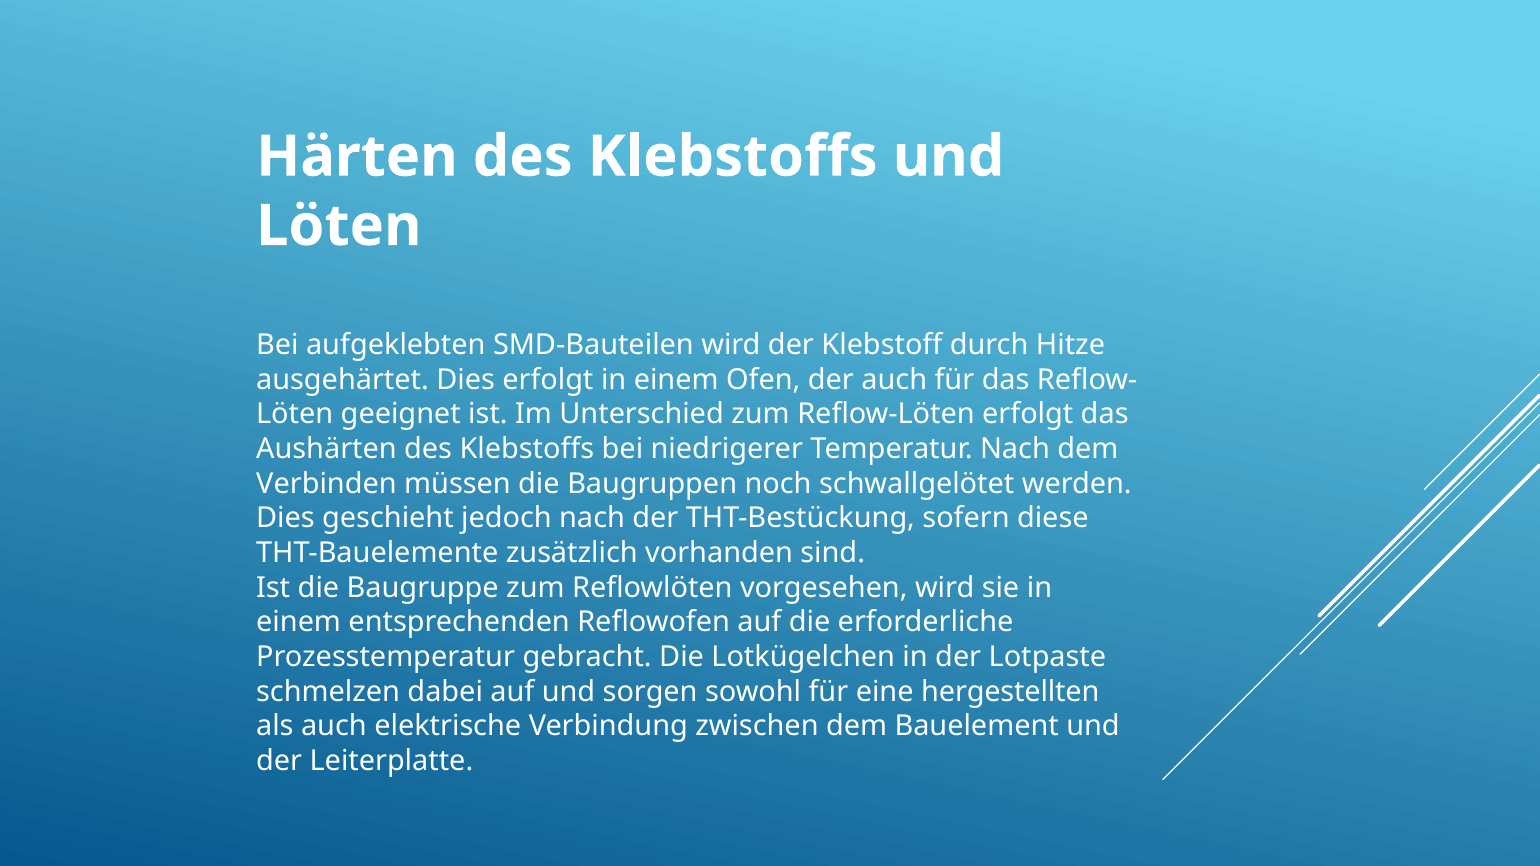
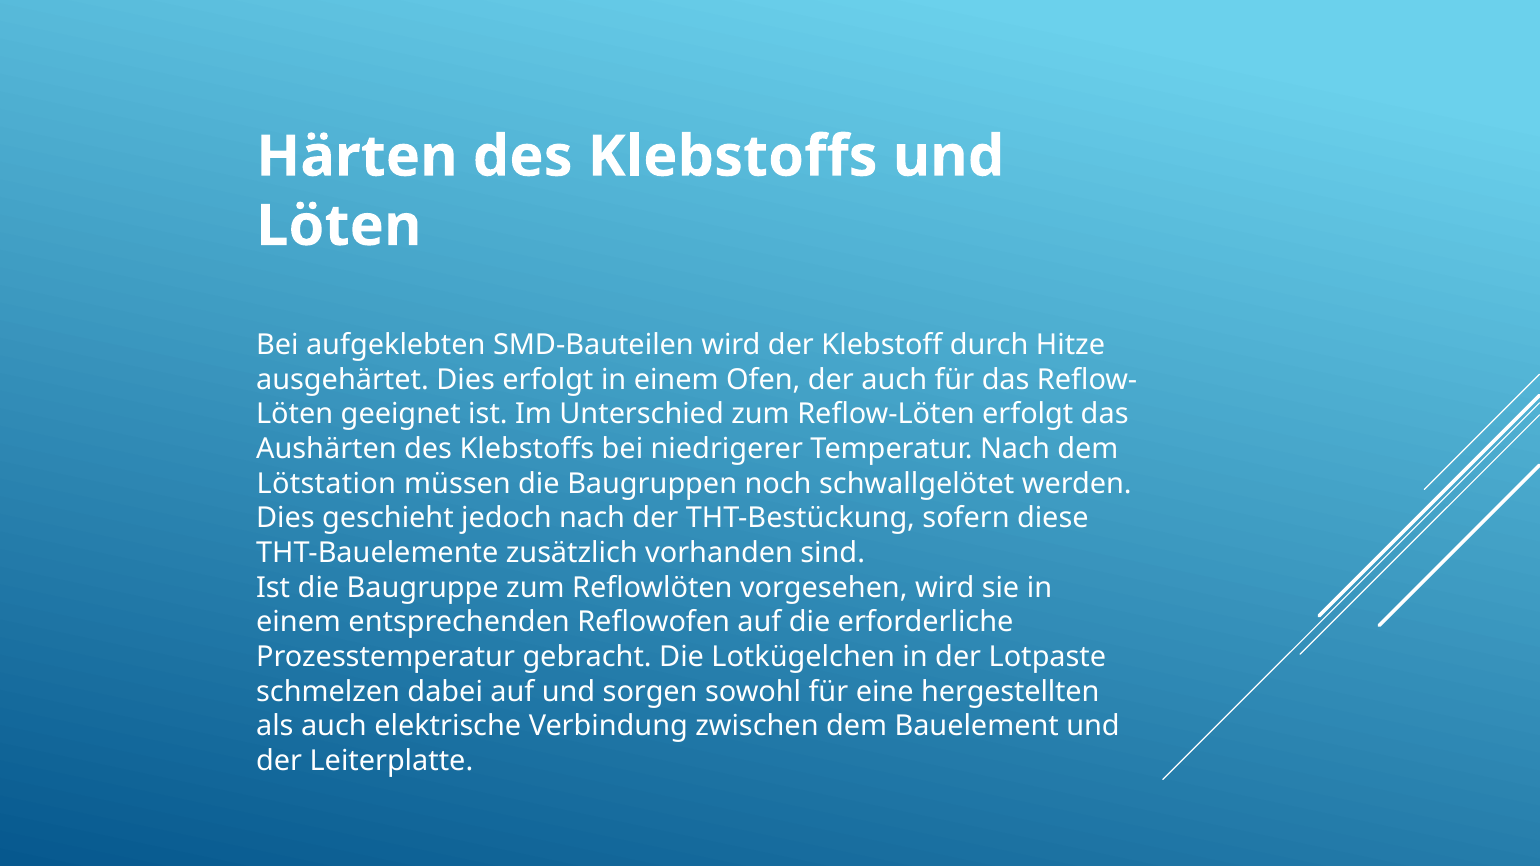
Verbinden: Verbinden -> Lötstation
